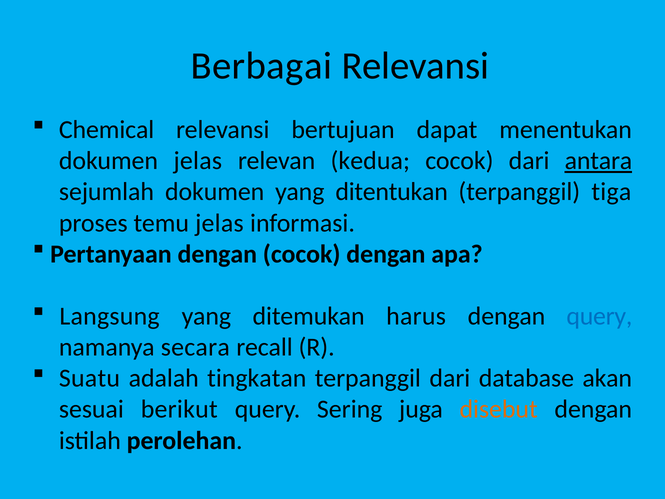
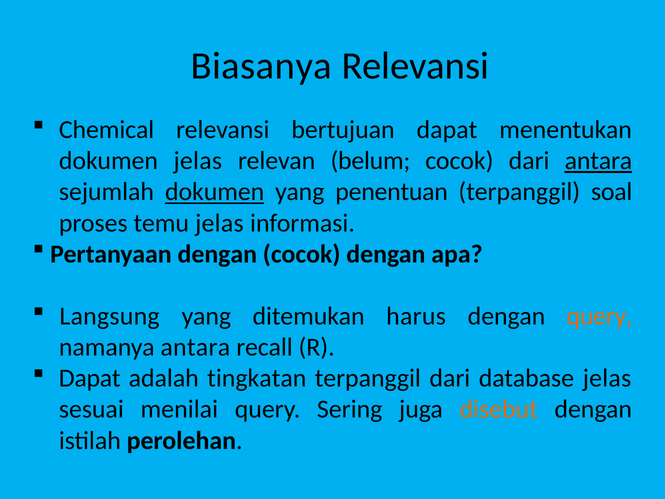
Berbagai: Berbagai -> Biasanya
kedua: kedua -> belum
dokumen at (215, 192) underline: none -> present
ditentukan: ditentukan -> penentuan
tiga: tiga -> soal
query at (599, 316) colour: blue -> orange
namanya secara: secara -> antara
Suatu at (89, 378): Suatu -> Dapat
database akan: akan -> jelas
berikut: berikut -> menilai
